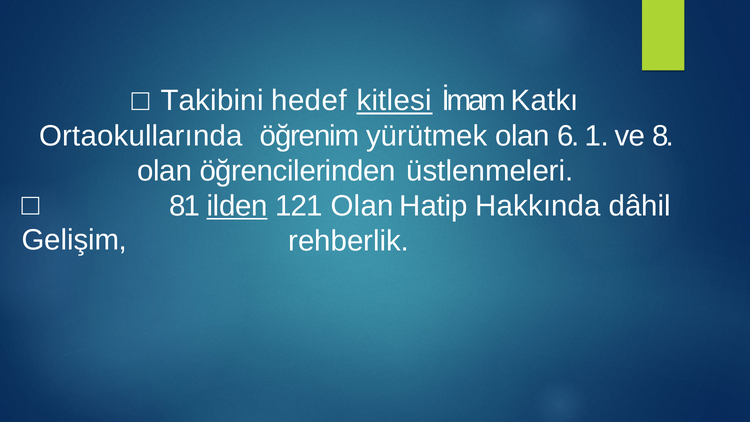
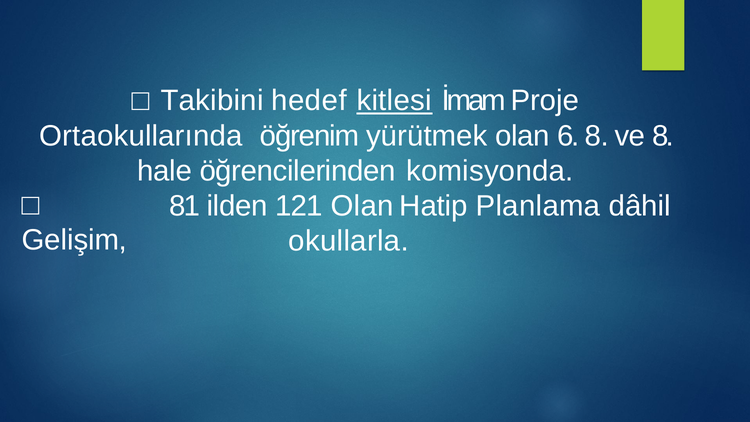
Katkı: Katkı -> Proje
6 1: 1 -> 8
olan at (164, 171): olan -> hale
üstlenmeleri: üstlenmeleri -> komisyonda
ilden underline: present -> none
Hakkında: Hakkında -> Planlama
rehberlik: rehberlik -> okullarla
